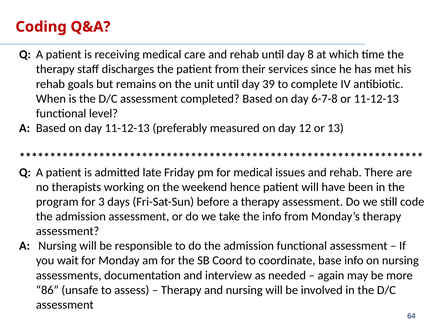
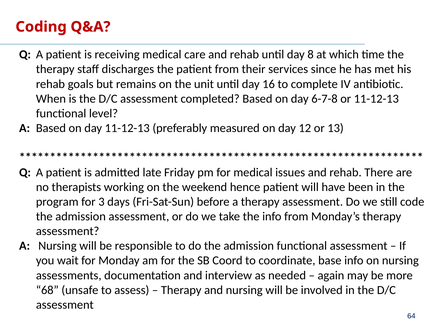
39: 39 -> 16
86: 86 -> 68
